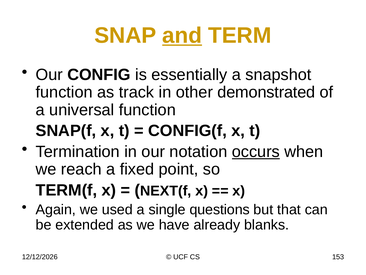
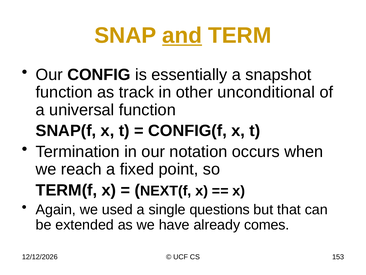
demonstrated: demonstrated -> unconditional
occurs underline: present -> none
blanks: blanks -> comes
